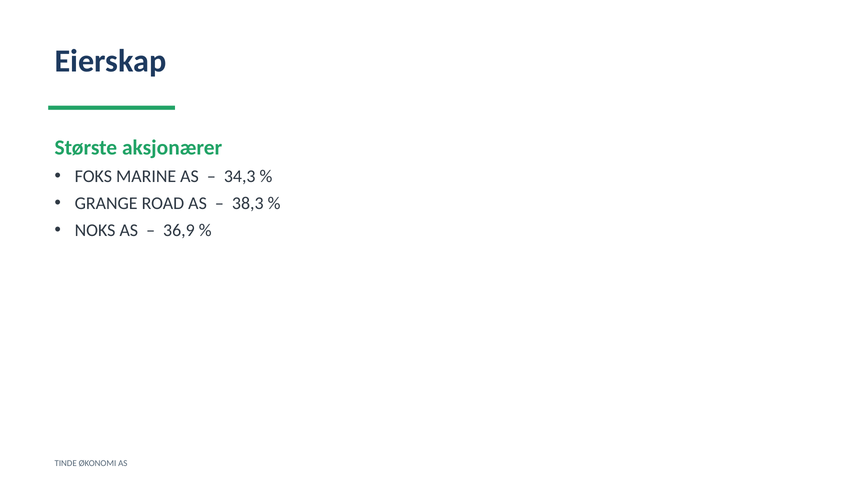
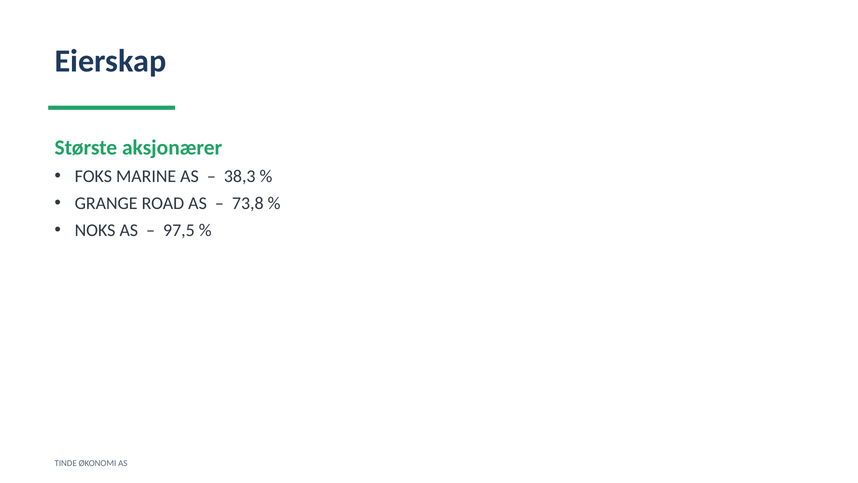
34,3: 34,3 -> 38,3
38,3: 38,3 -> 73,8
36,9: 36,9 -> 97,5
